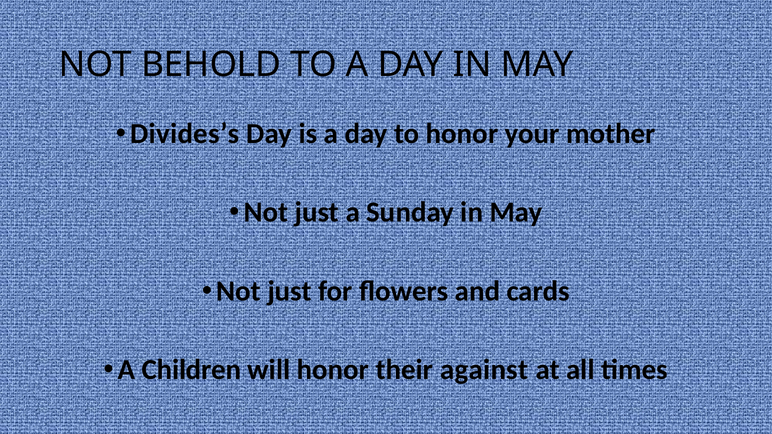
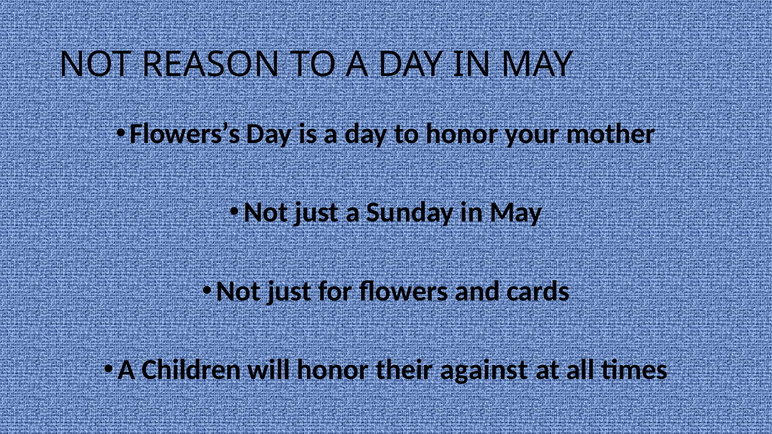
BEHOLD: BEHOLD -> REASON
Divides’s: Divides’s -> Flowers’s
